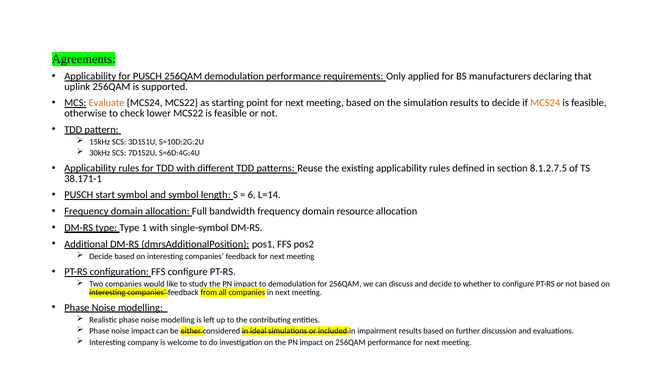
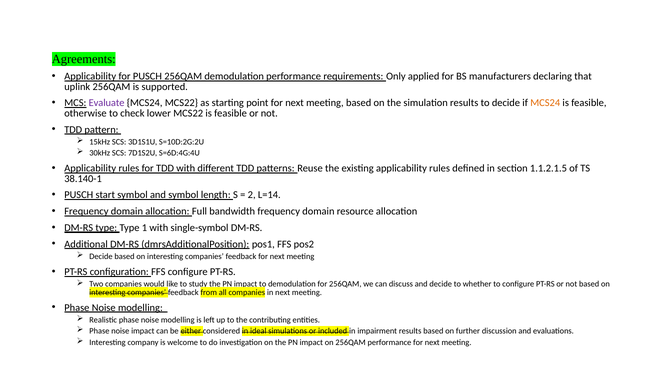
Evaluate colour: orange -> purple
8.1.2.7.5: 8.1.2.7.5 -> 1.1.2.1.5
38.171-1: 38.171-1 -> 38.140-1
6: 6 -> 2
